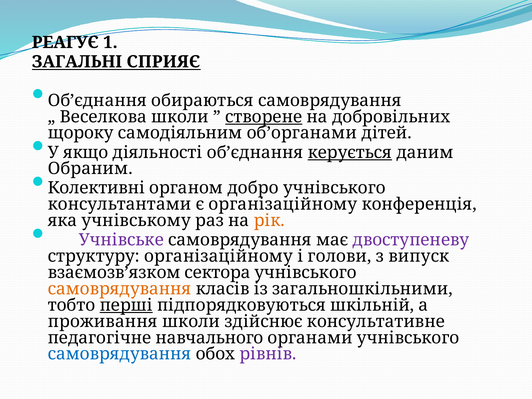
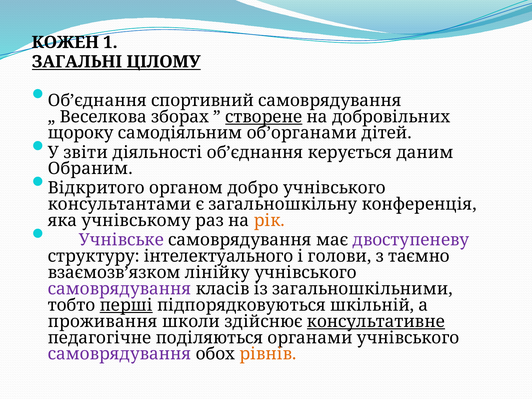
РЕАГУЄ: РЕАГУЄ -> КОЖЕН
СПРИЯЄ: СПРИЯЄ -> ЦІЛОМУ
обираються: обираються -> спортивний
Веселкова школи: школи -> зборах
якщо: якщо -> звіти
керується underline: present -> none
Колективні: Колективні -> Відкритого
є організаційному: організаційному -> загальношкільну
структуру організаційному: організаційному -> інтелектуального
випуск: випуск -> таємно
сектора: сектора -> лінійку
самоврядування at (120, 289) colour: orange -> purple
консультативне underline: none -> present
навчального: навчального -> поділяються
самоврядування at (120, 354) colour: blue -> purple
рівнів colour: purple -> orange
